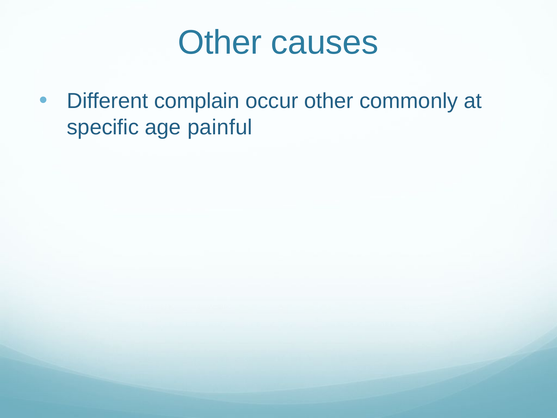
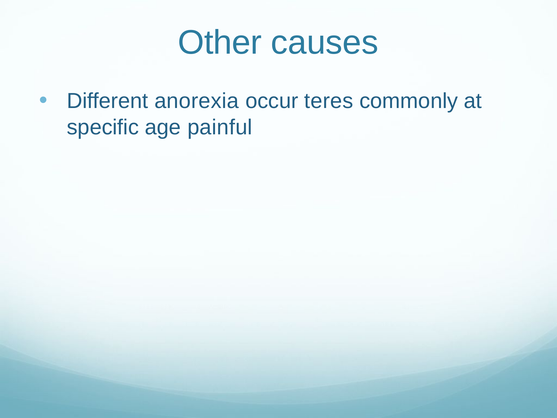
complain: complain -> anorexia
occur other: other -> teres
